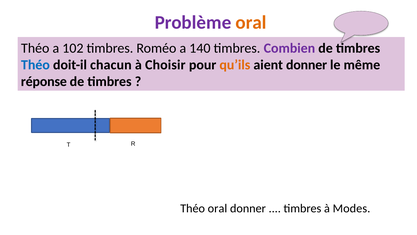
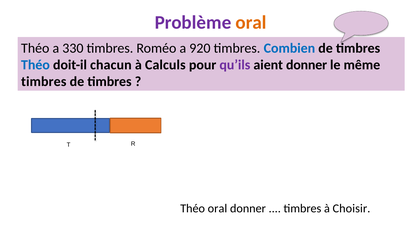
102: 102 -> 330
140: 140 -> 920
Combien colour: purple -> blue
Choisir: Choisir -> Calculs
qu’ils colour: orange -> purple
réponse at (44, 82): réponse -> timbres
Modes: Modes -> Choisir
